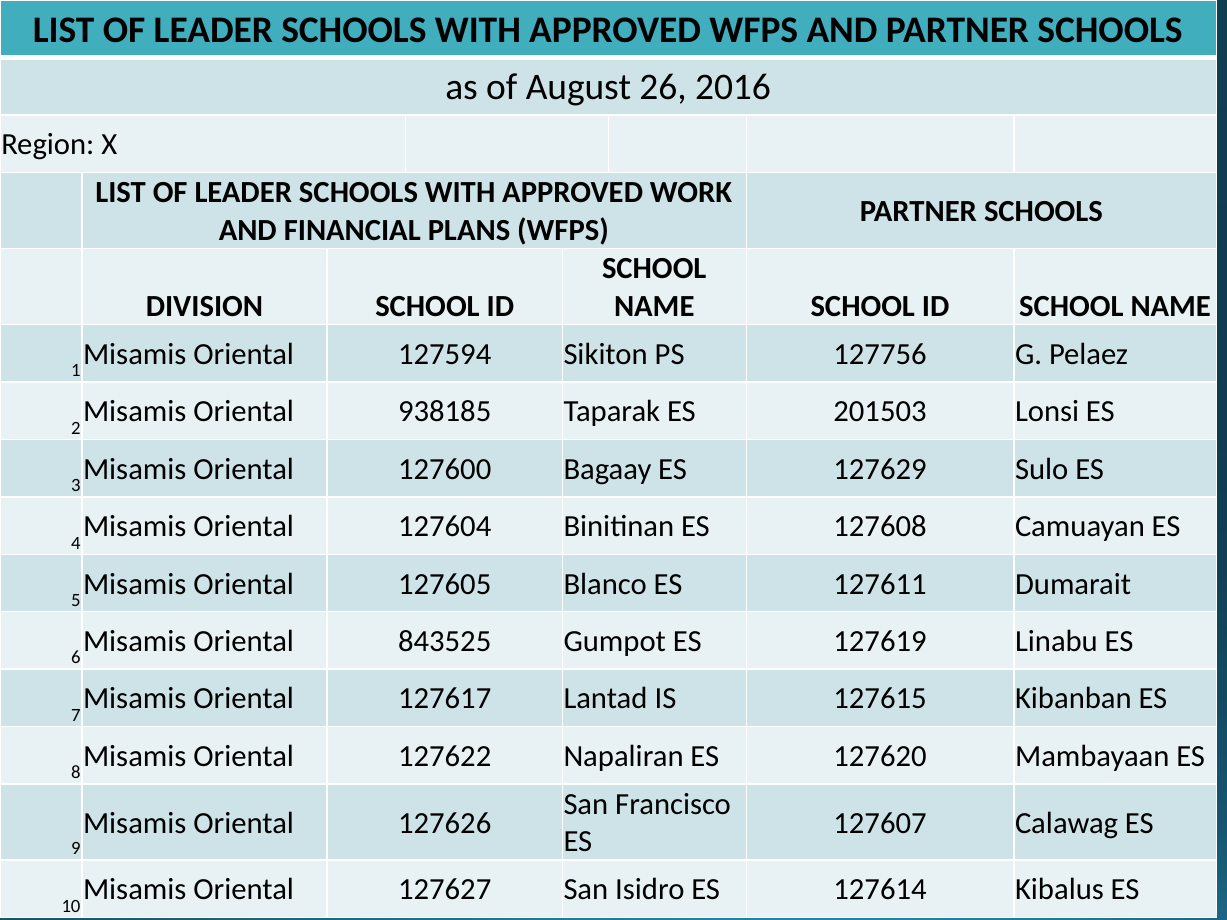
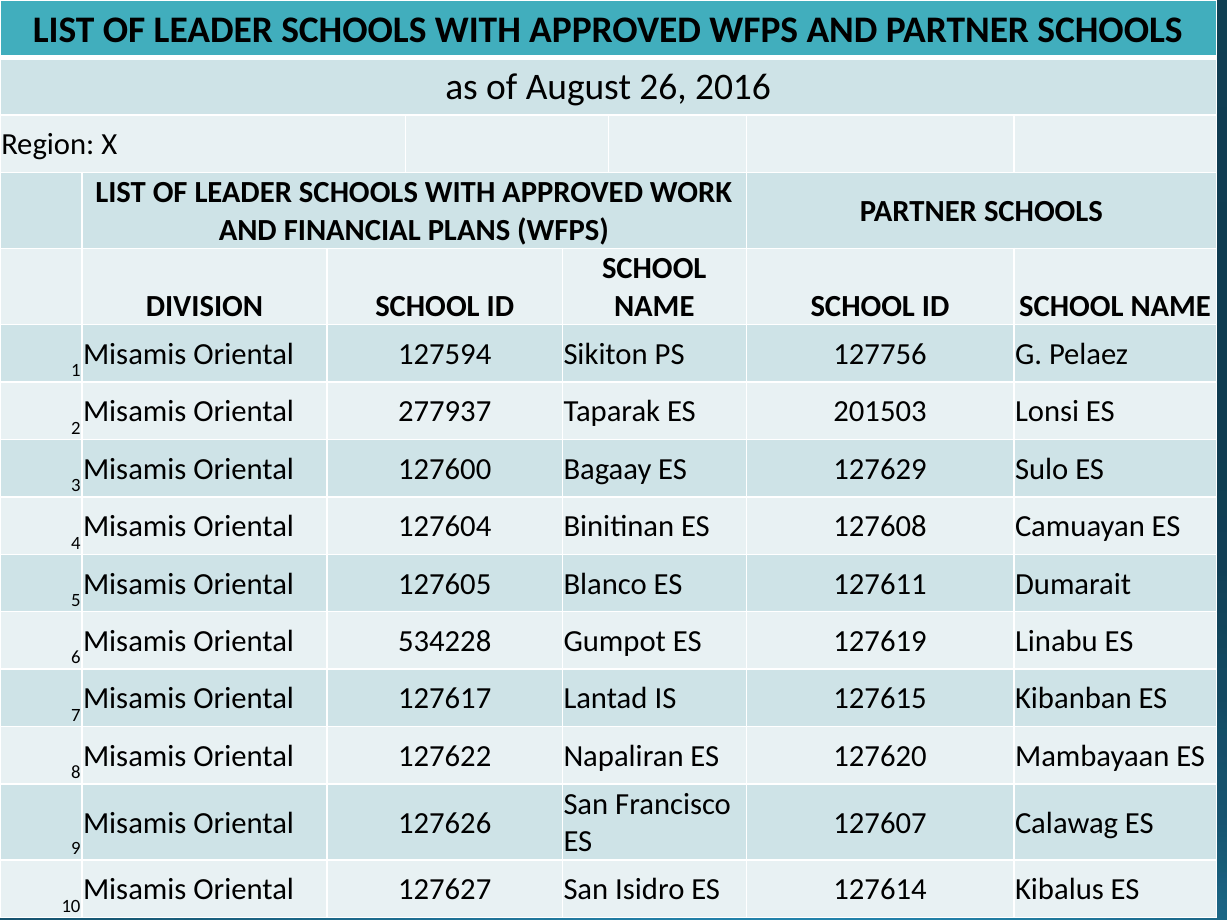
938185: 938185 -> 277937
843525: 843525 -> 534228
